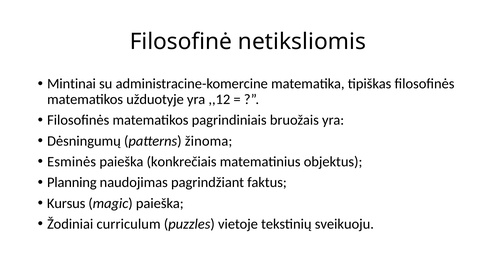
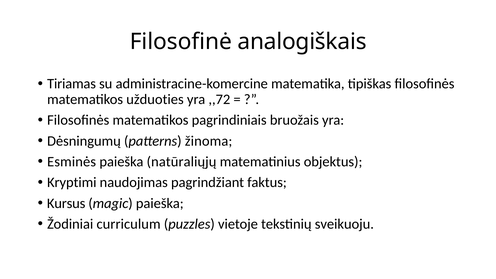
netiksliomis: netiksliomis -> analogiškais
Mintinai: Mintinai -> Tiriamas
užduotyje: užduotyje -> užduoties
,,12: ,,12 -> ,,72
konkrečiais: konkrečiais -> natūraliųjų
Planning: Planning -> Kryptimi
